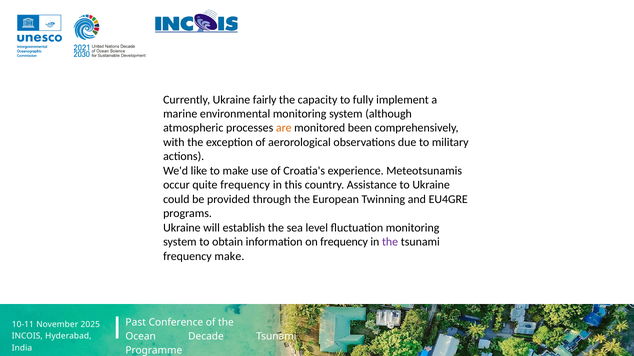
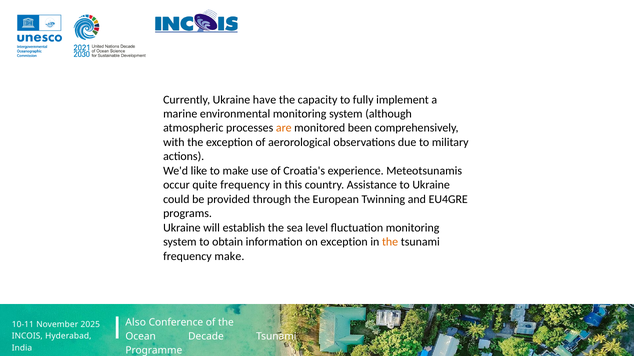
fairly: fairly -> have
on frequency: frequency -> exception
the at (390, 242) colour: purple -> orange
Past: Past -> Also
